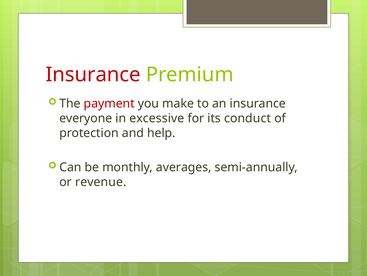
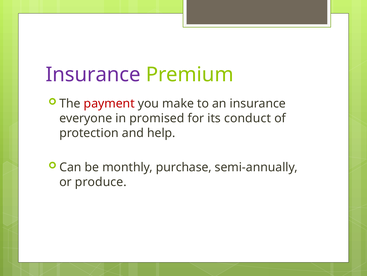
Insurance at (93, 74) colour: red -> purple
excessive: excessive -> promised
averages: averages -> purchase
revenue: revenue -> produce
